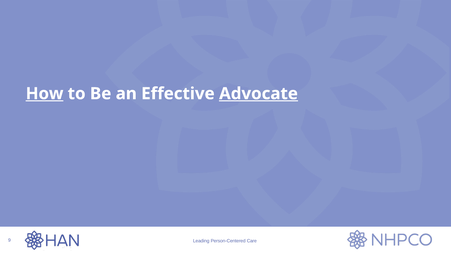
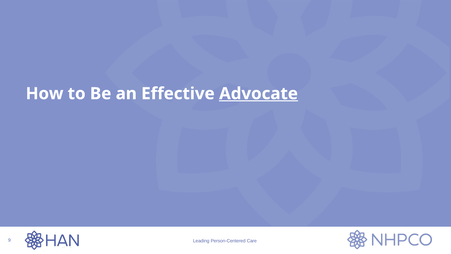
How underline: present -> none
